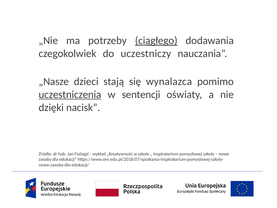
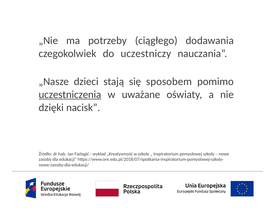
ciągłego underline: present -> none
wynalazca: wynalazca -> sposobem
sentencji: sentencji -> uważane
